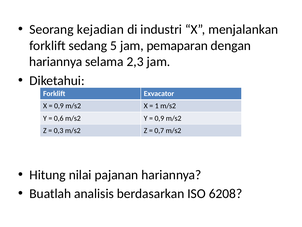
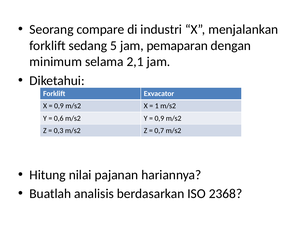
kejadian: kejadian -> compare
hariannya at (56, 62): hariannya -> minimum
2,3: 2,3 -> 2,1
6208: 6208 -> 2368
